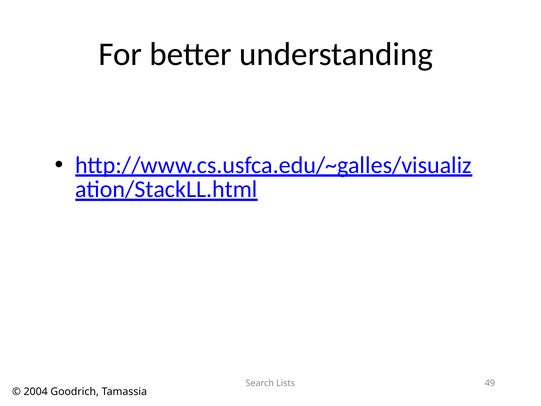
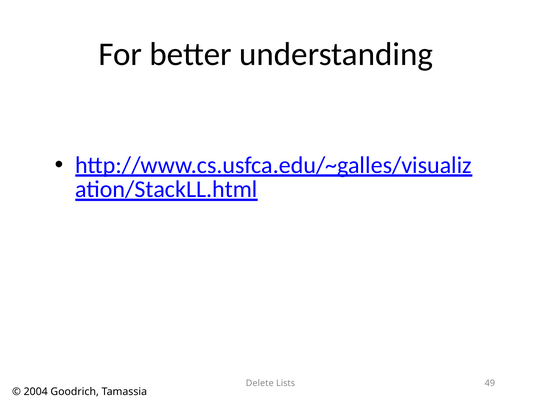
Search: Search -> Delete
